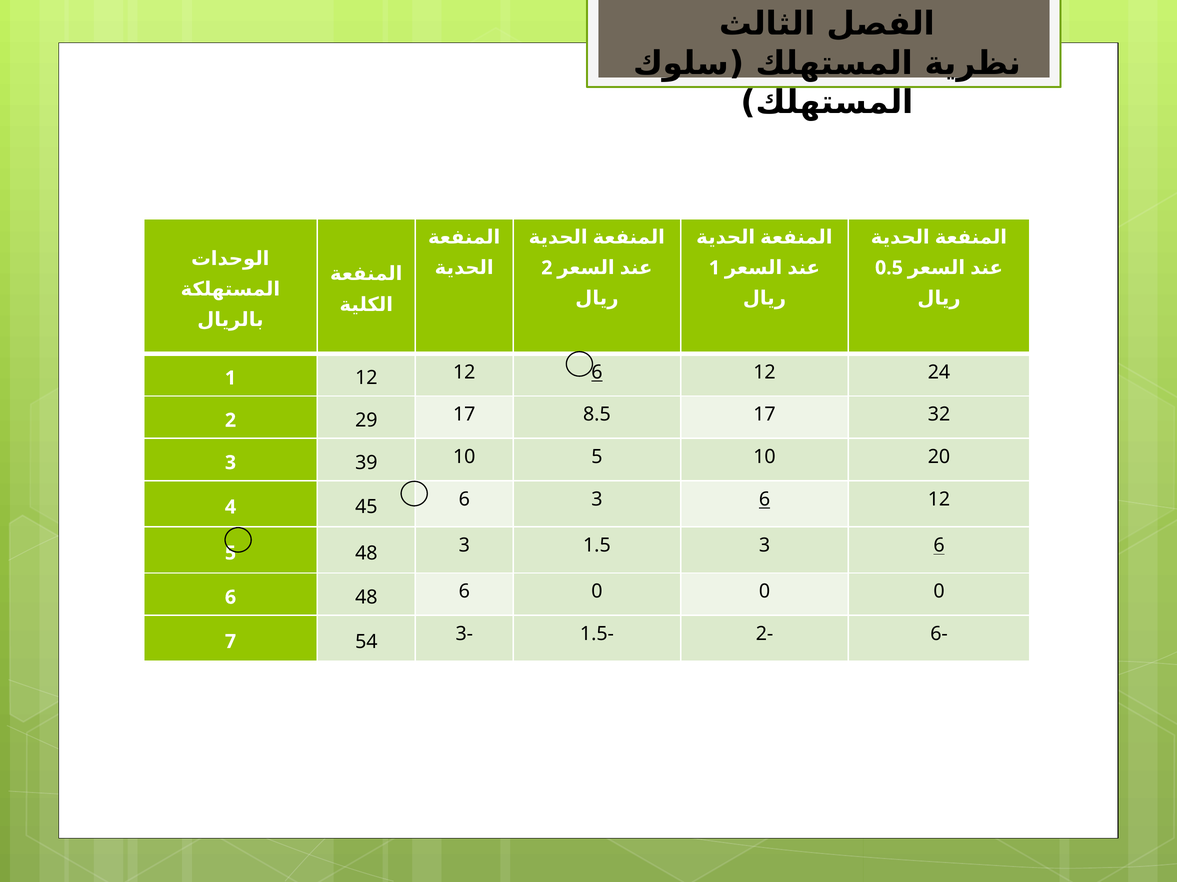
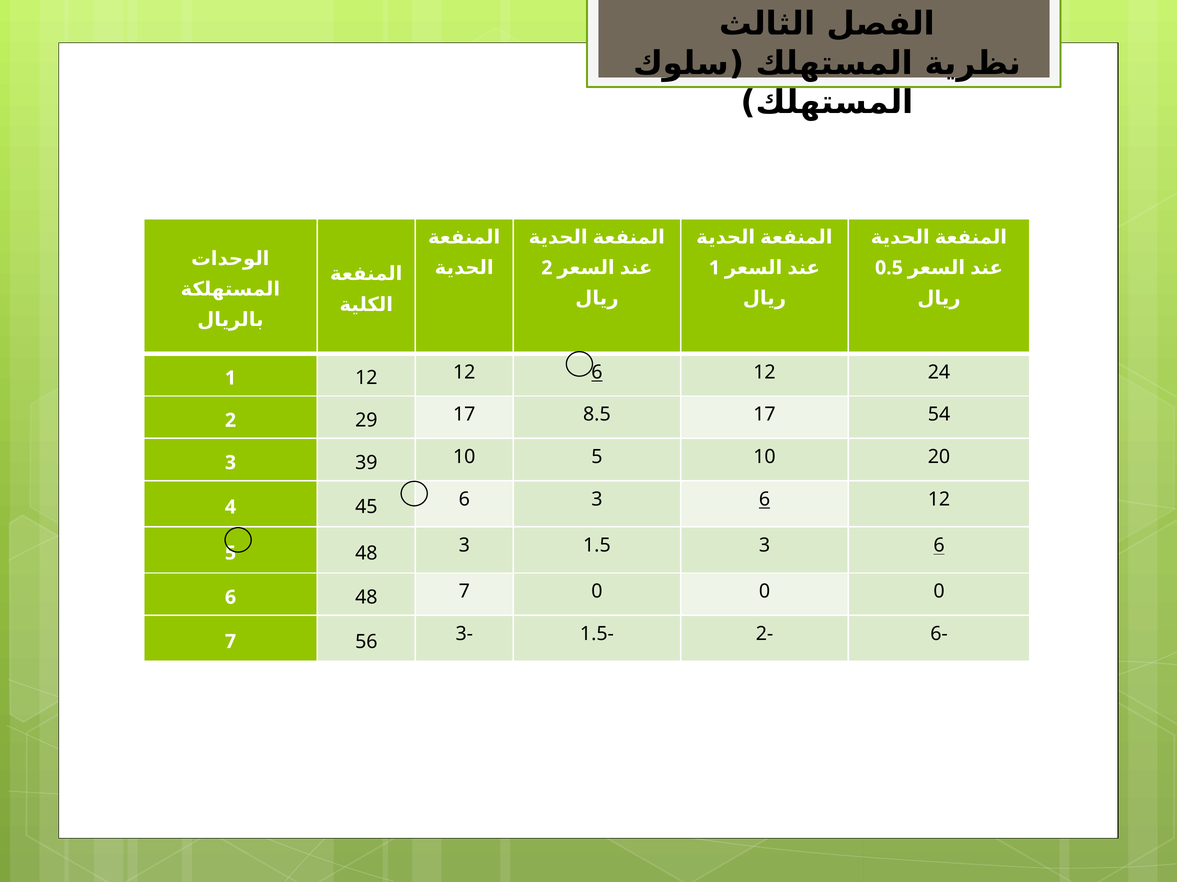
32: 32 -> 54
48 6: 6 -> 7
54: 54 -> 56
